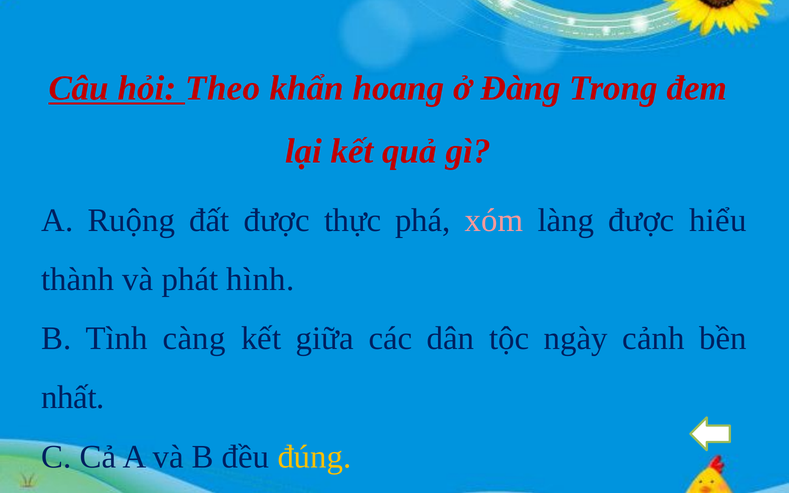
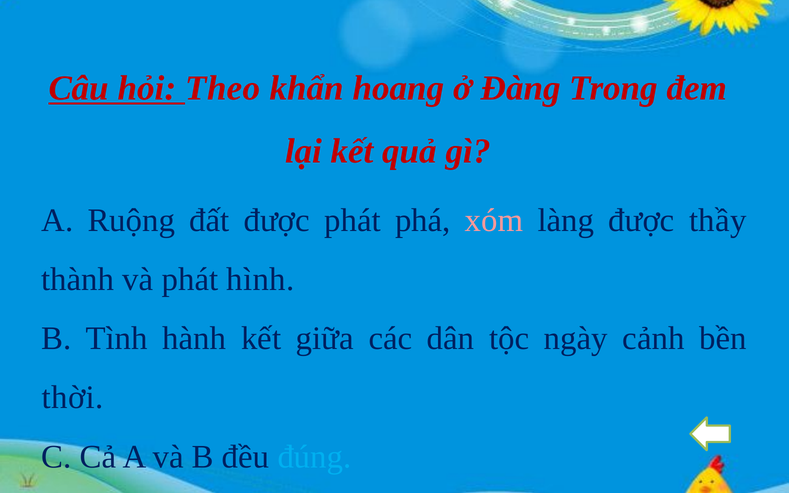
được thực: thực -> phát
hiểu: hiểu -> thầy
càng: càng -> hành
nhất: nhất -> thời
đúng colour: yellow -> light blue
